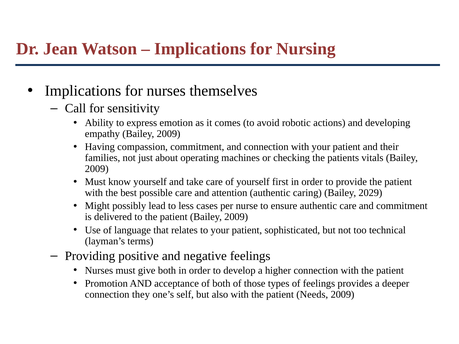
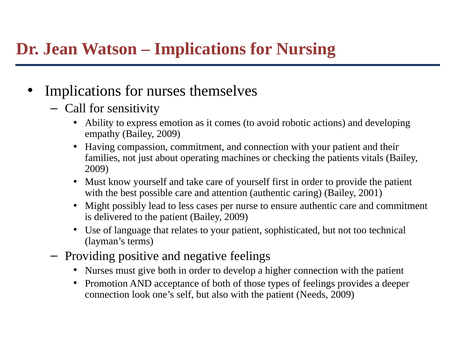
2029: 2029 -> 2001
they: they -> look
